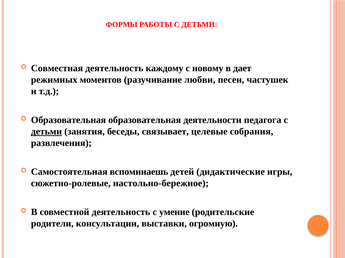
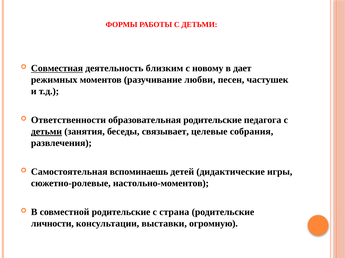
Совместная underline: none -> present
каждому: каждому -> близким
Образовательная at (68, 120): Образовательная -> Ответственности
образовательная деятельности: деятельности -> родительские
настольно-бережное: настольно-бережное -> настольно-моментов
совместной деятельность: деятельность -> родительские
умение: умение -> страна
родители: родители -> личности
